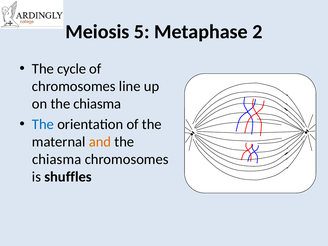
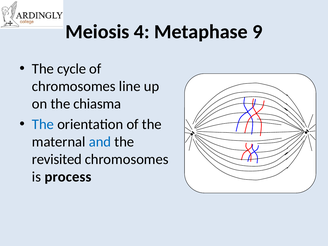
5: 5 -> 4
2: 2 -> 9
and colour: orange -> blue
chiasma at (57, 159): chiasma -> revisited
shuffles: shuffles -> process
